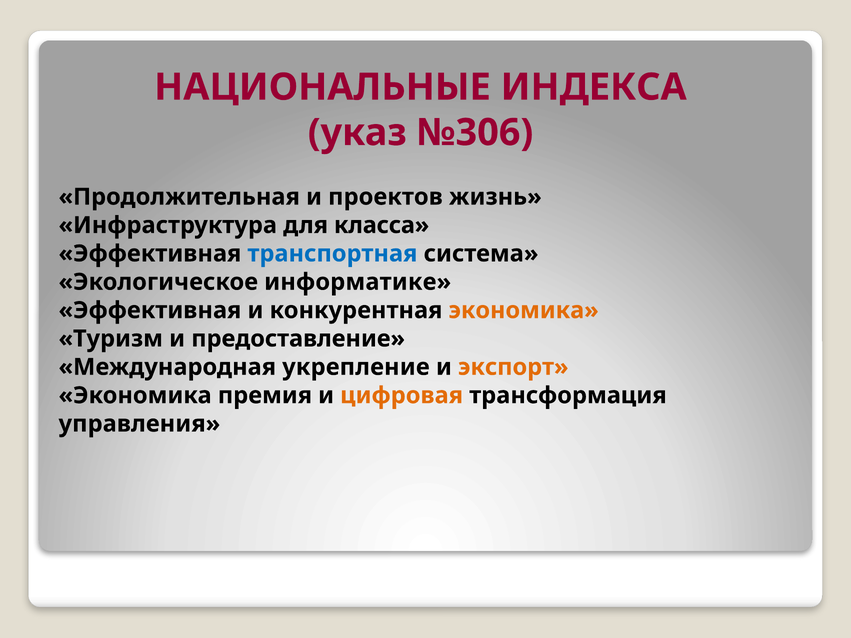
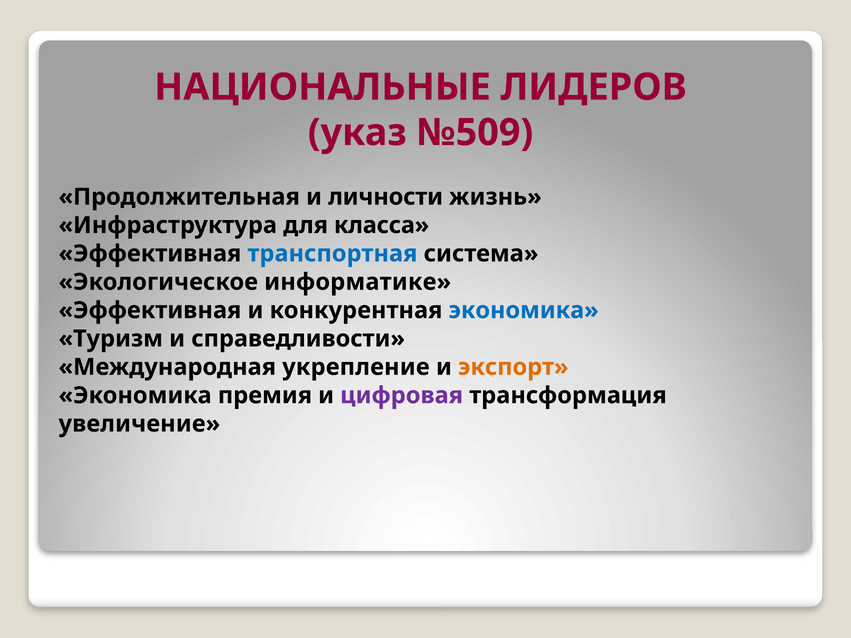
ИНДЕКСА: ИНДЕКСА -> ЛИДЕРОВ
№306: №306 -> №509
проектов: проектов -> личности
экономика at (524, 310) colour: orange -> blue
предоставление: предоставление -> справедливости
цифровая colour: orange -> purple
управления: управления -> увеличение
